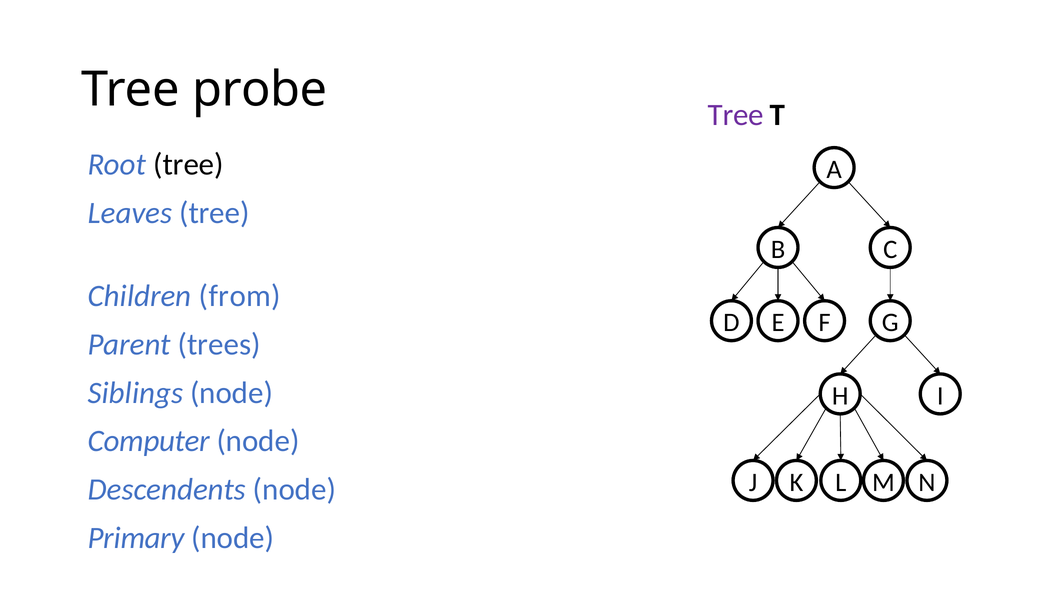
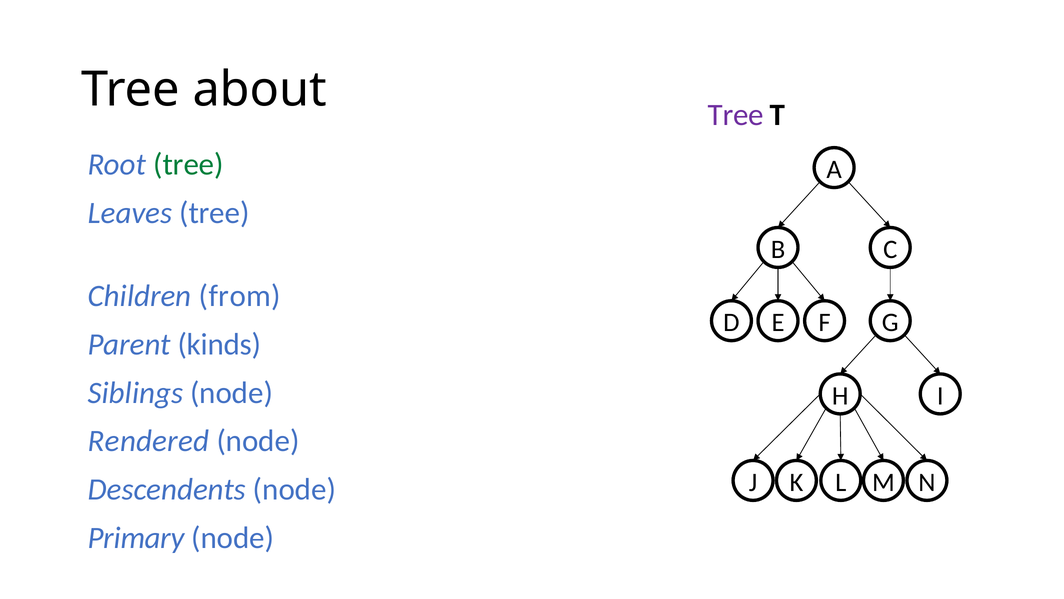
probe: probe -> about
tree at (188, 164) colour: black -> green
trees: trees -> kinds
Computer: Computer -> Rendered
